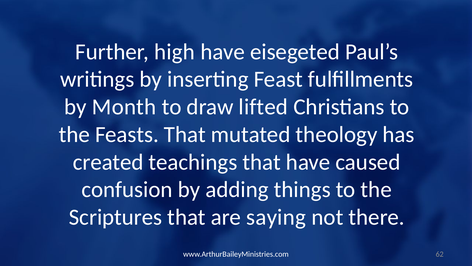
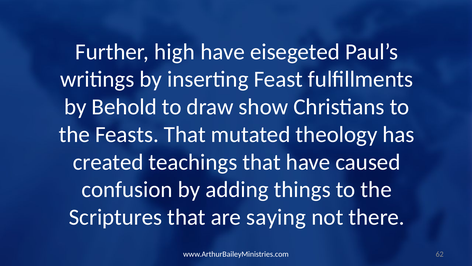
Month: Month -> Behold
lifted: lifted -> show
